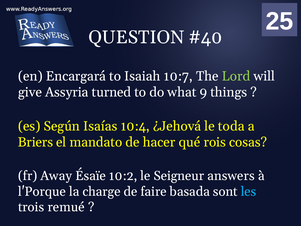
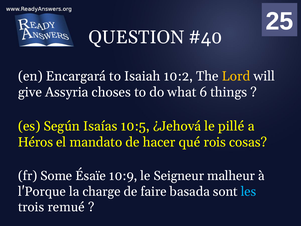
10:7: 10:7 -> 10:2
Lord colour: light green -> yellow
turned: turned -> choses
9: 9 -> 6
10:4: 10:4 -> 10:5
toda: toda -> pillé
Briers: Briers -> Héros
Away: Away -> Some
10:2: 10:2 -> 10:9
answers: answers -> malheur
